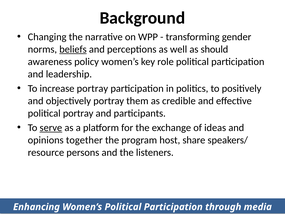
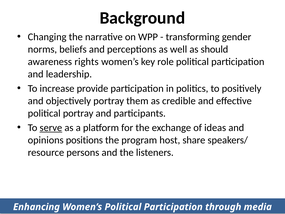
beliefs underline: present -> none
policy: policy -> rights
increase portray: portray -> provide
together: together -> positions
